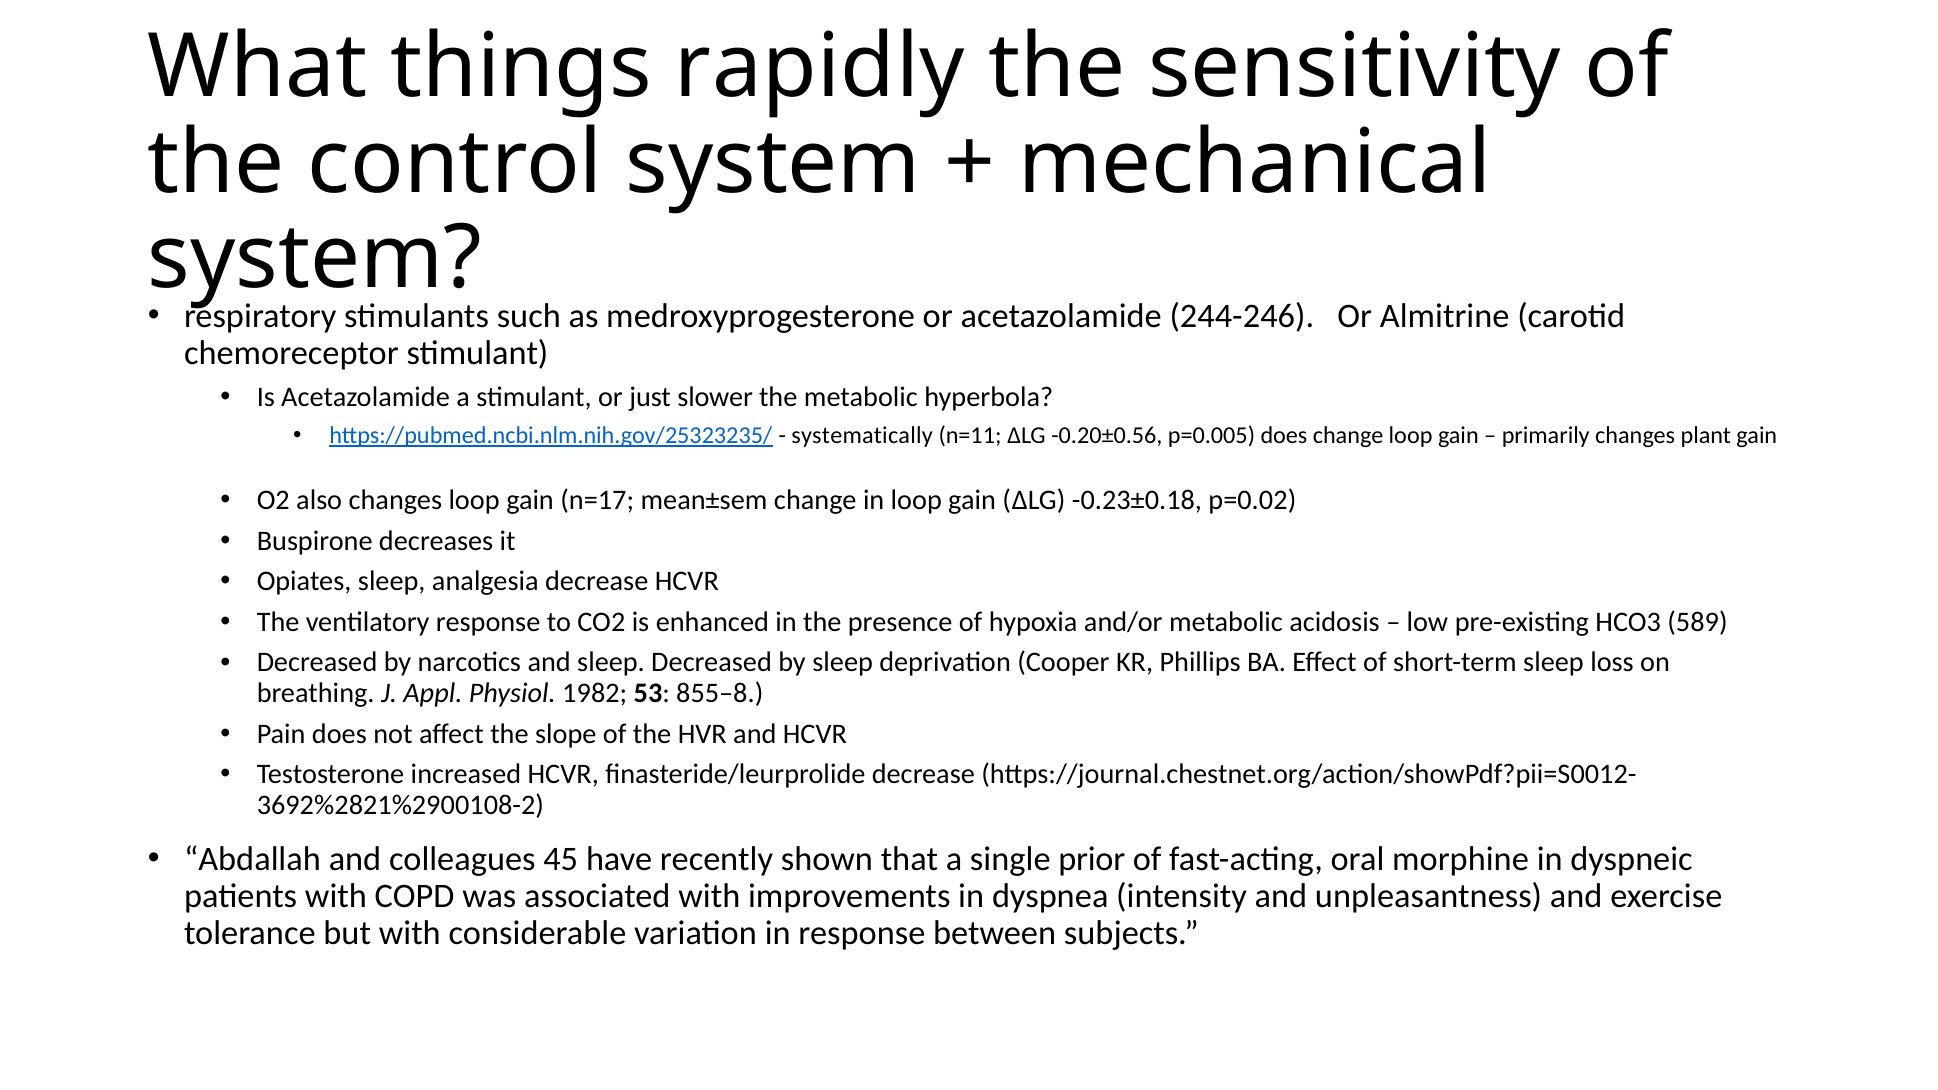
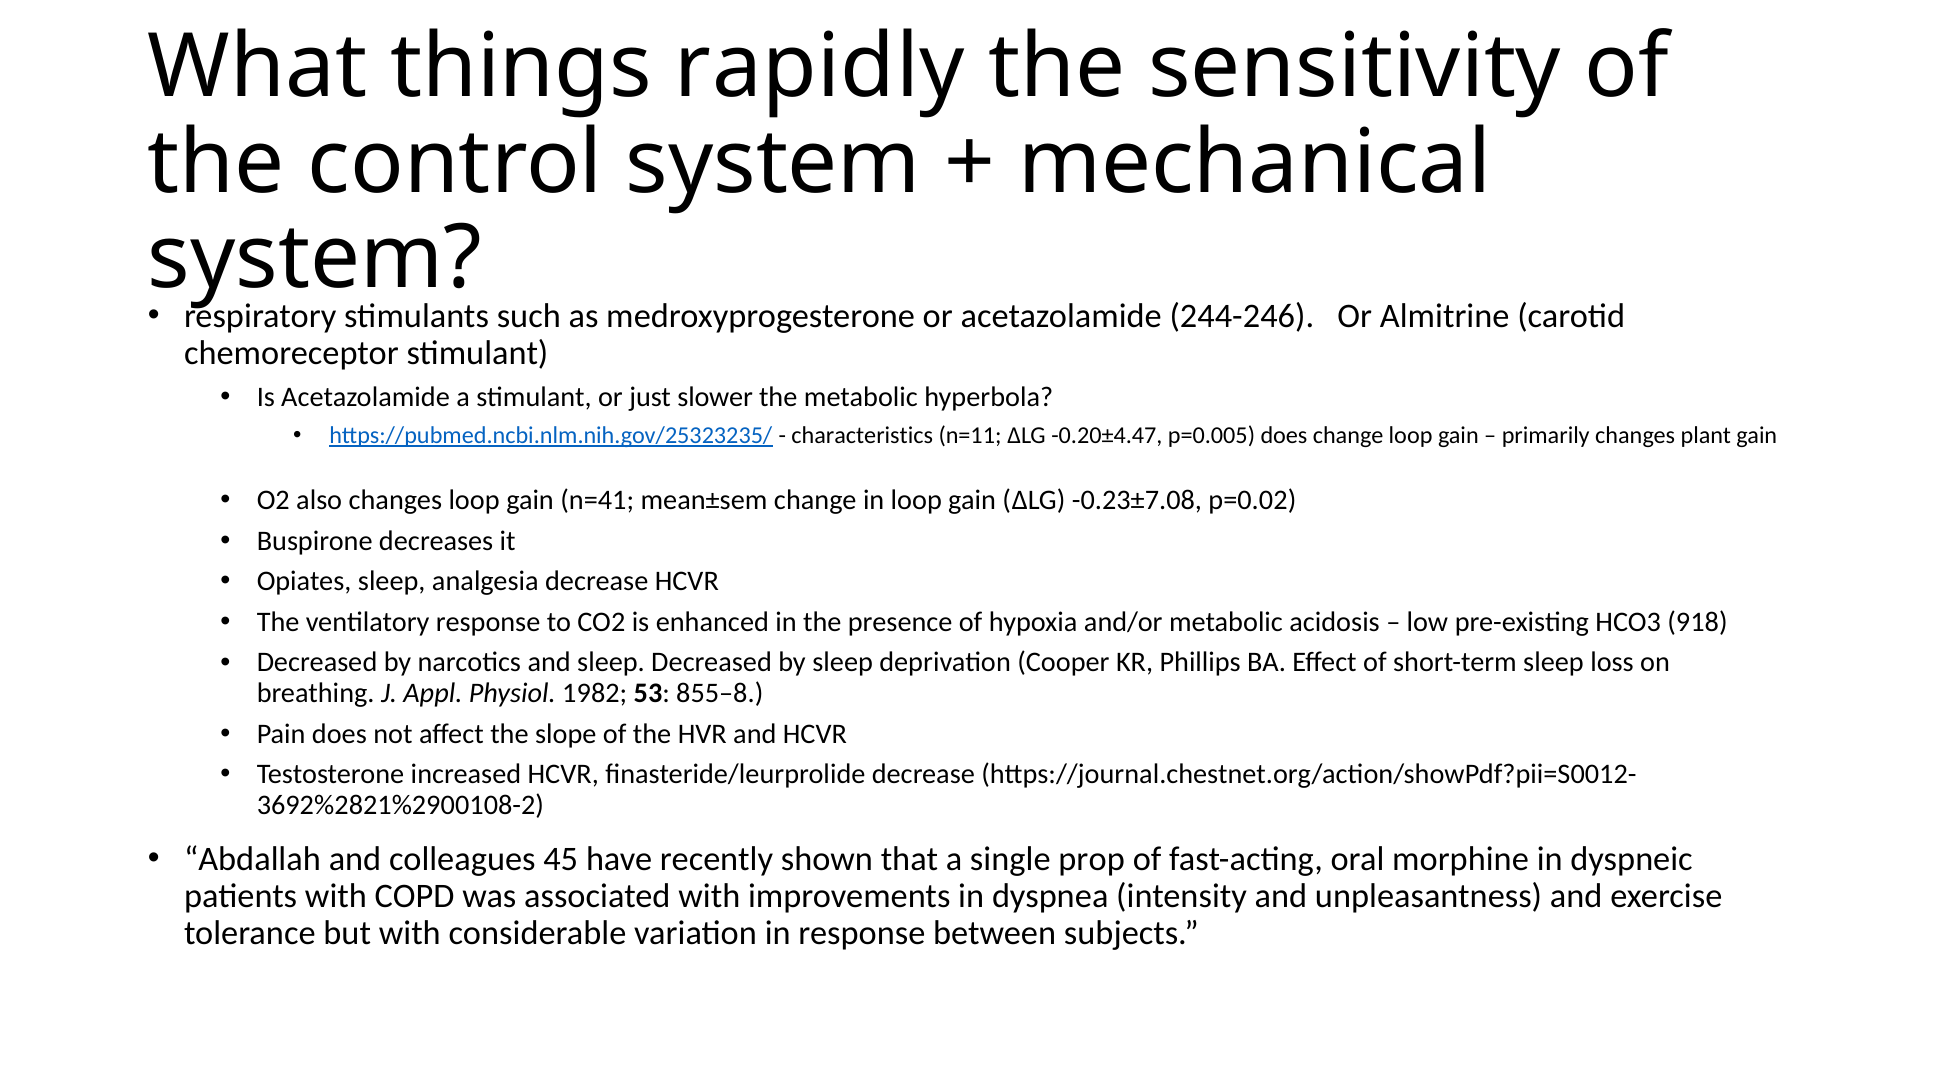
systematically: systematically -> characteristics
-0.20±0.56: -0.20±0.56 -> -0.20±4.47
n=17: n=17 -> n=41
-0.23±0.18: -0.23±0.18 -> -0.23±7.08
589: 589 -> 918
prior: prior -> prop
